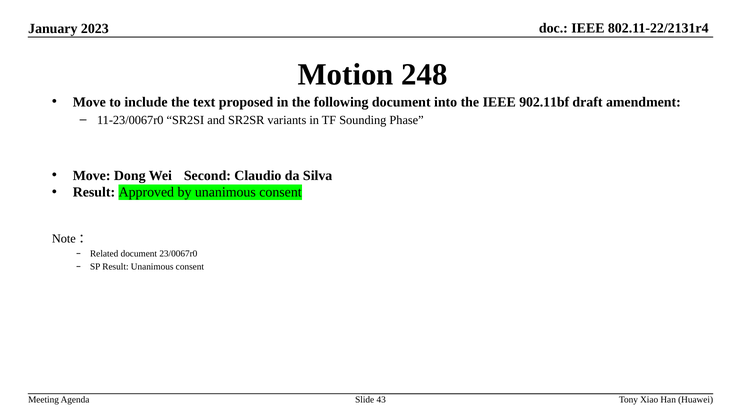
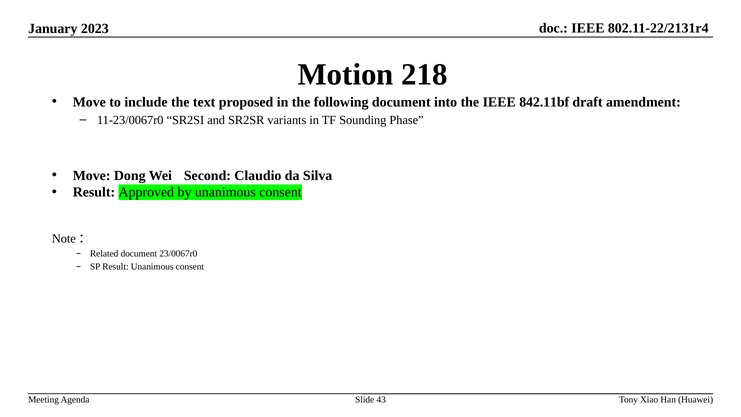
248: 248 -> 218
902.11bf: 902.11bf -> 842.11bf
